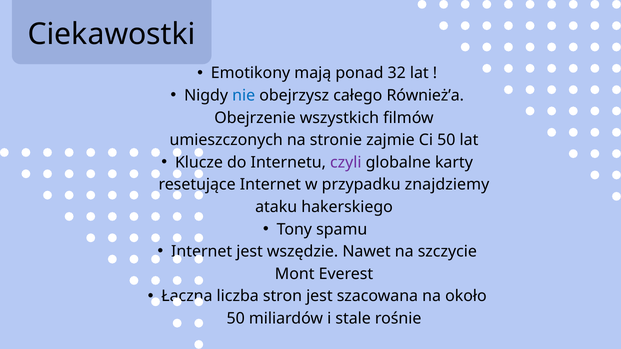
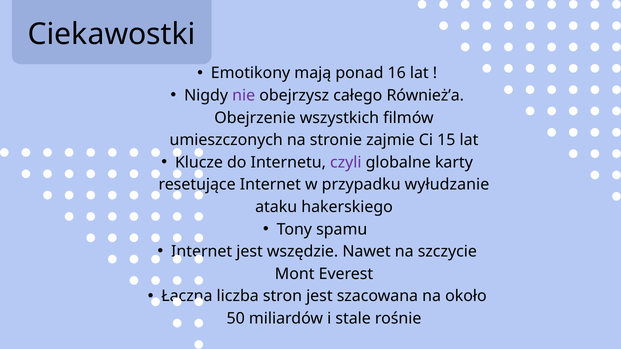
32: 32 -> 16
nie colour: blue -> purple
Ci 50: 50 -> 15
znajdziemy: znajdziemy -> wyłudzanie
